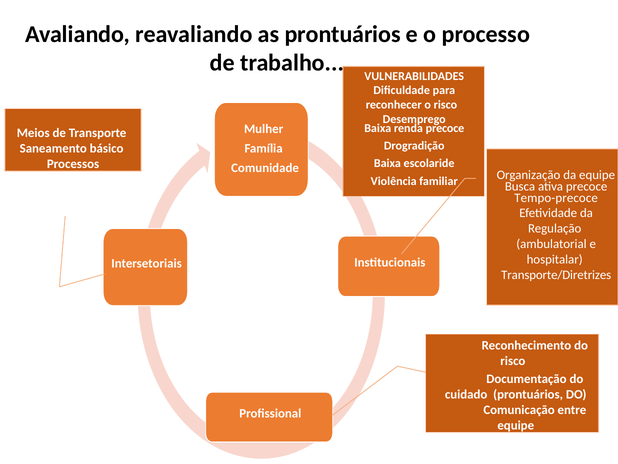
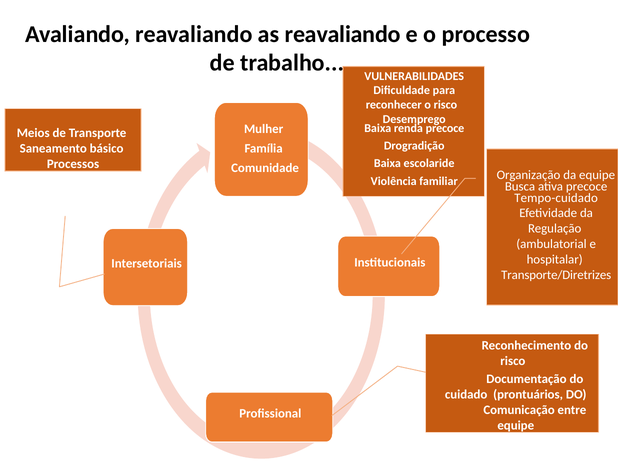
as prontuários: prontuários -> reavaliando
Tempo-precoce: Tempo-precoce -> Tempo-cuidado
